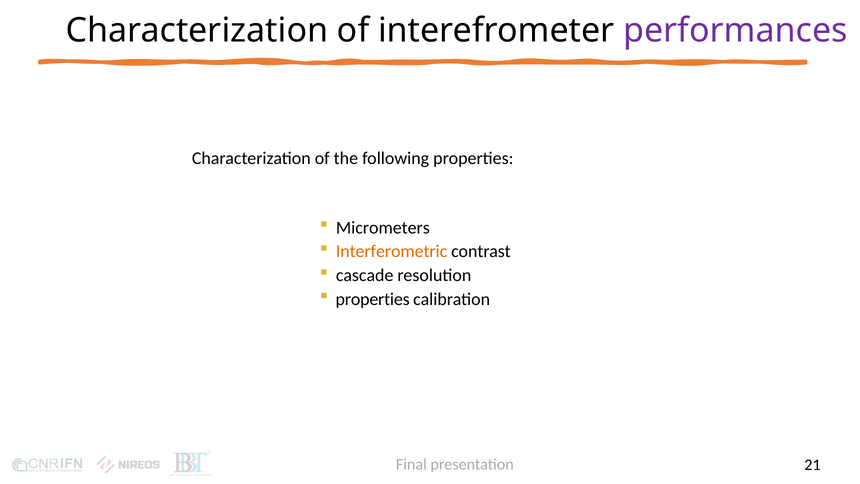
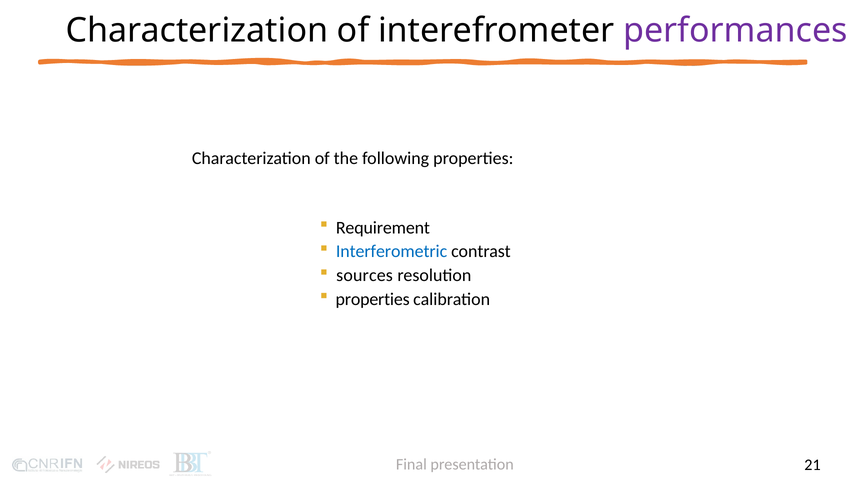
Micrometers: Micrometers -> Requirement
Interferometric colour: orange -> blue
cascade: cascade -> sources
